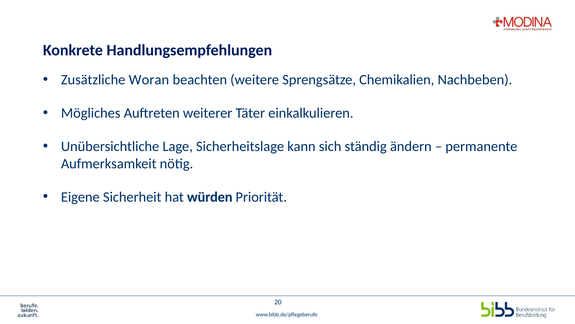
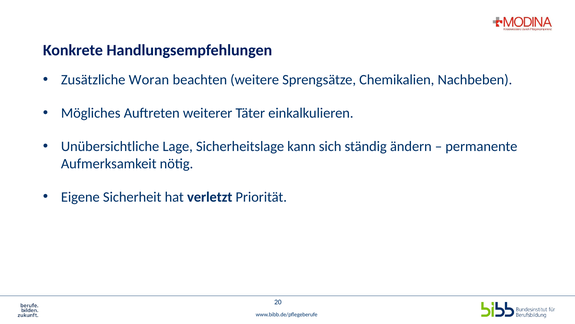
würden: würden -> verletzt
